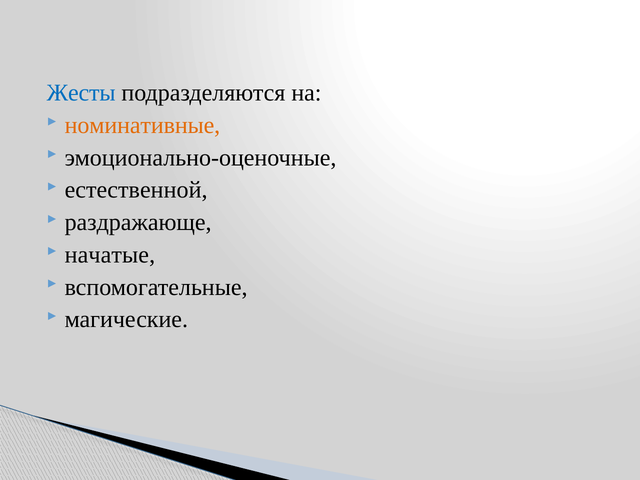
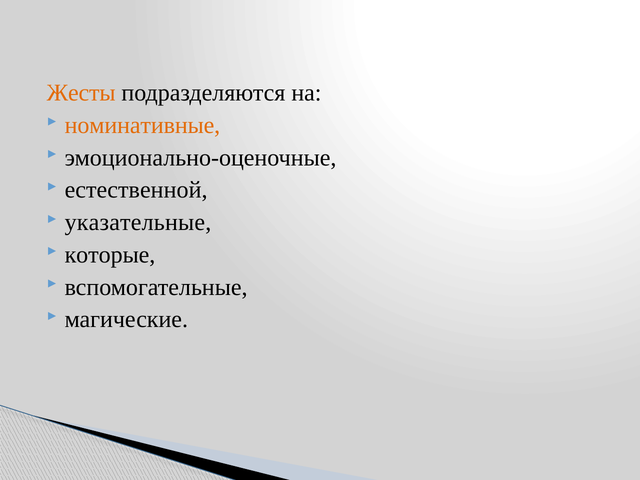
Жесты colour: blue -> orange
раздражающе: раздражающе -> указательные
начатые: начатые -> которые
